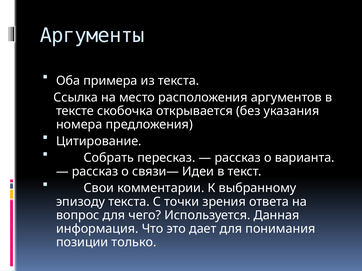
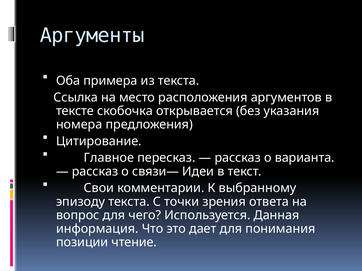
Собрать: Собрать -> Главное
только: только -> чтение
